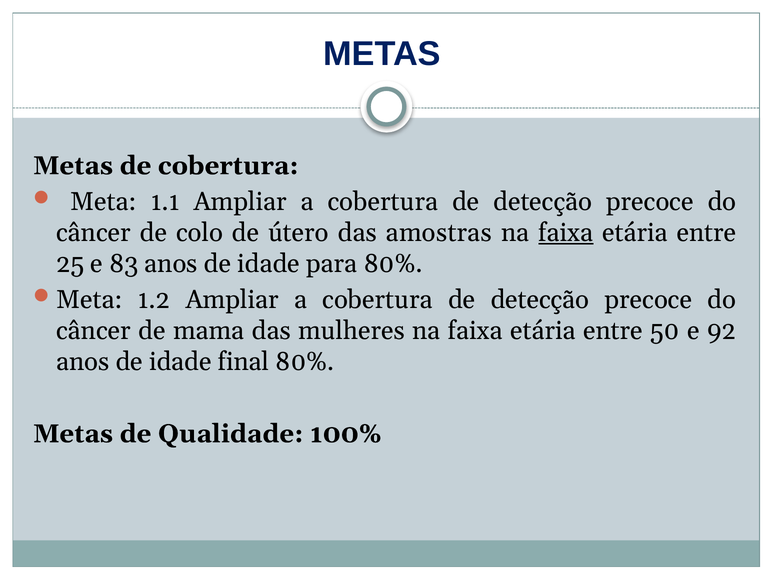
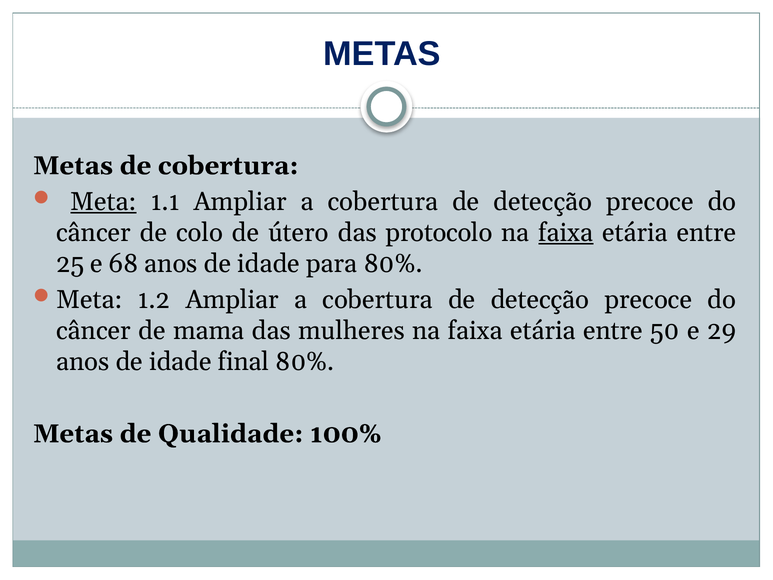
Meta at (103, 202) underline: none -> present
amostras: amostras -> protocolo
83: 83 -> 68
92: 92 -> 29
